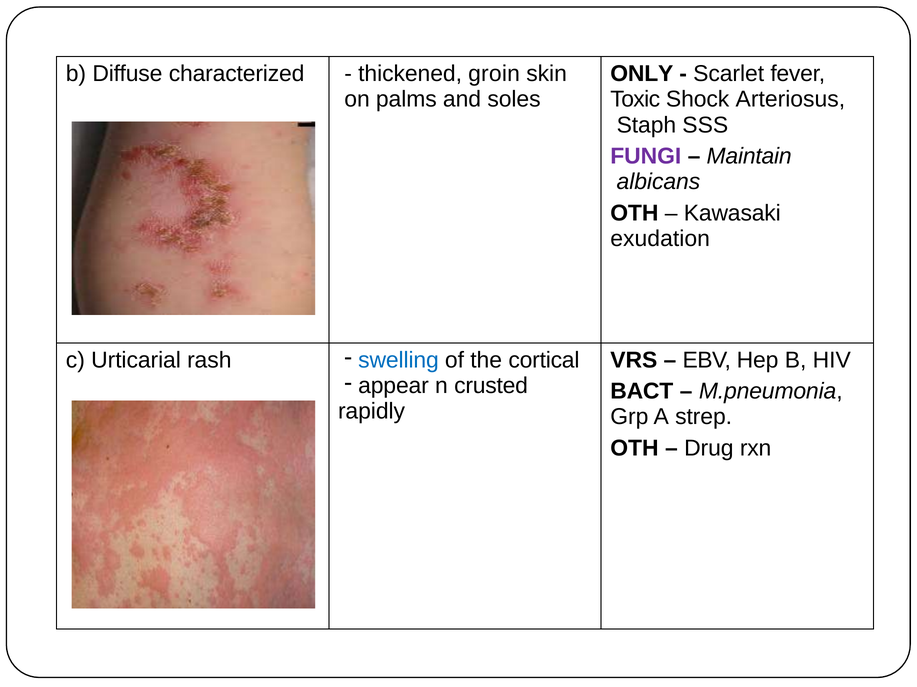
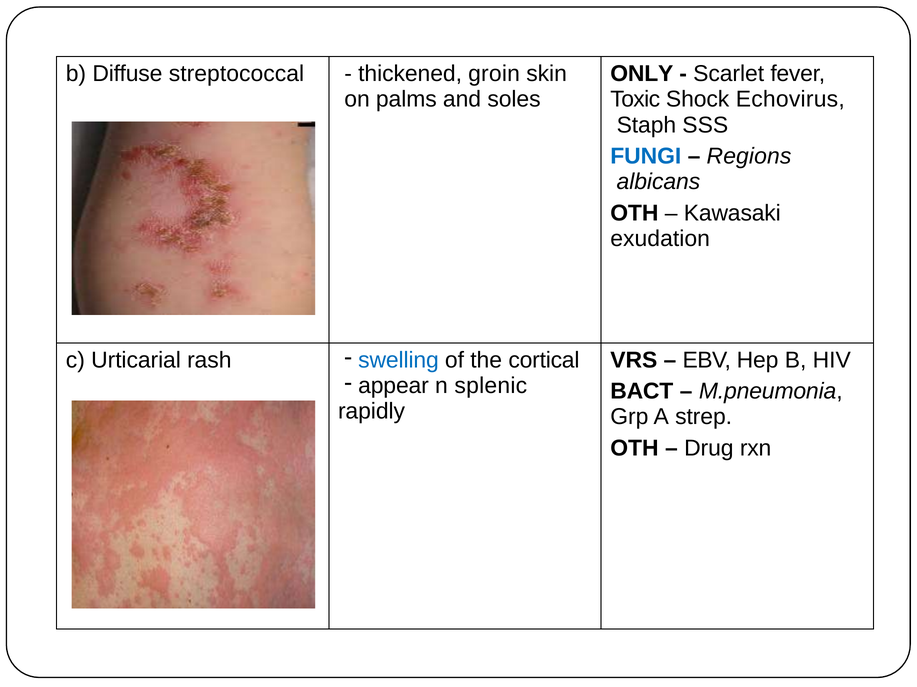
characterized: characterized -> streptococcal
Arteriosus: Arteriosus -> Echovirus
FUNGI colour: purple -> blue
Maintain: Maintain -> Regions
crusted: crusted -> splenic
